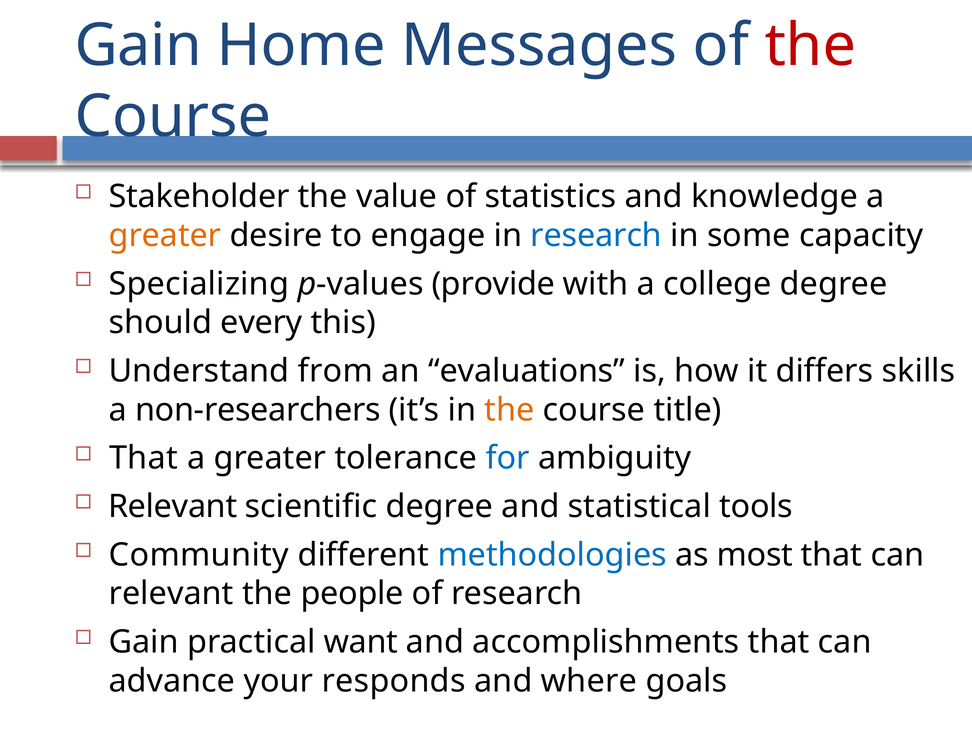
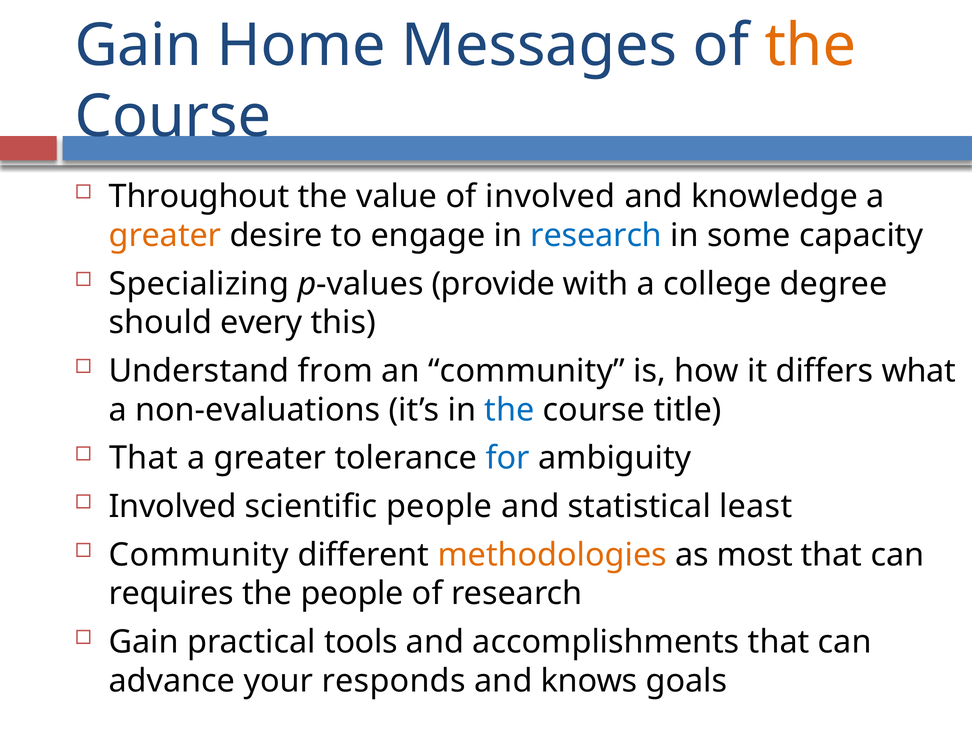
the at (810, 45) colour: red -> orange
Stakeholder: Stakeholder -> Throughout
of statistics: statistics -> involved
an evaluations: evaluations -> community
skills: skills -> what
non-researchers: non-researchers -> non-evaluations
the at (509, 410) colour: orange -> blue
Relevant at (173, 507): Relevant -> Involved
scientific degree: degree -> people
tools: tools -> least
methodologies colour: blue -> orange
relevant at (171, 594): relevant -> requires
want: want -> tools
where: where -> knows
